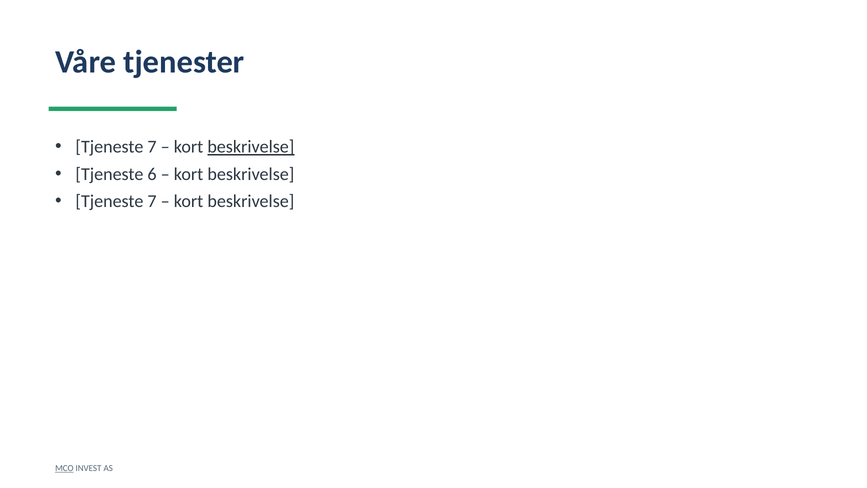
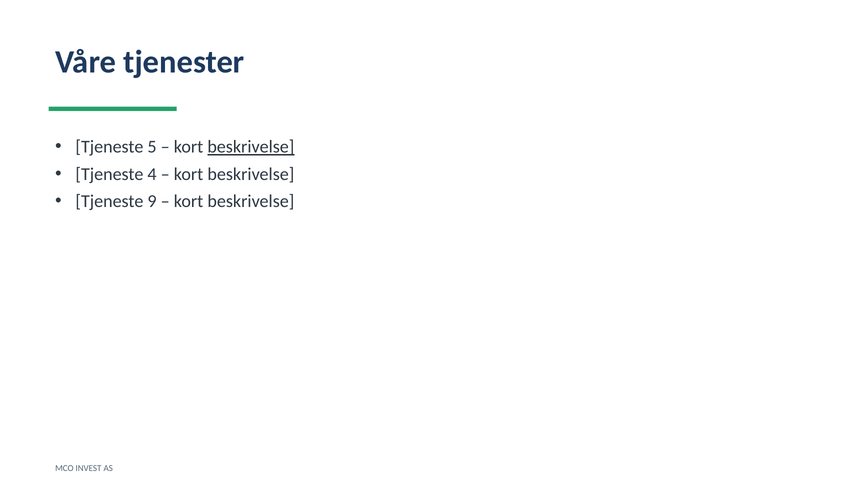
7 at (152, 147): 7 -> 5
6: 6 -> 4
7 at (152, 201): 7 -> 9
MCO underline: present -> none
